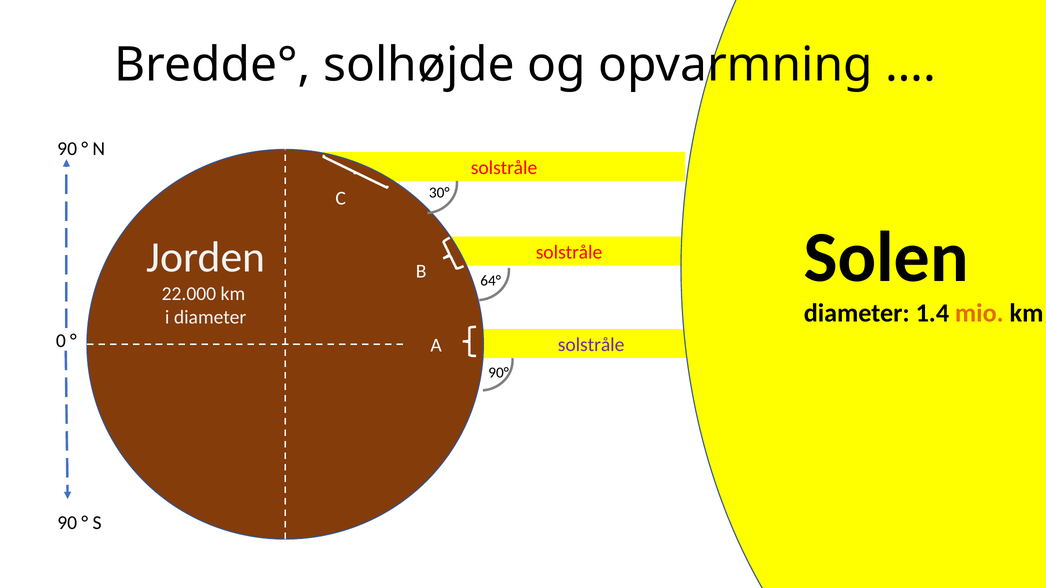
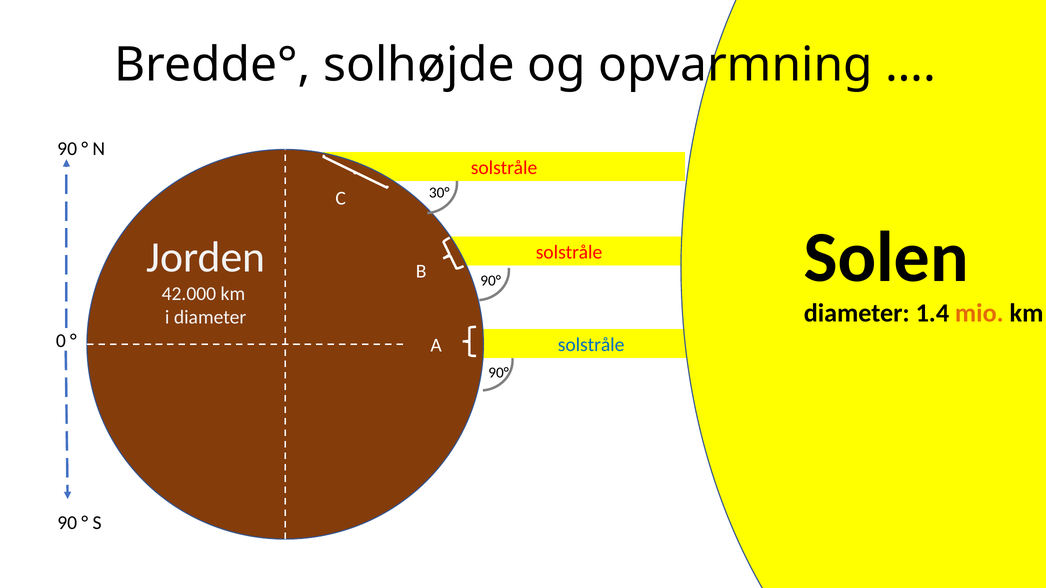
64° at (491, 281): 64° -> 90°
22.000: 22.000 -> 42.000
solstråle at (591, 345) colour: purple -> blue
